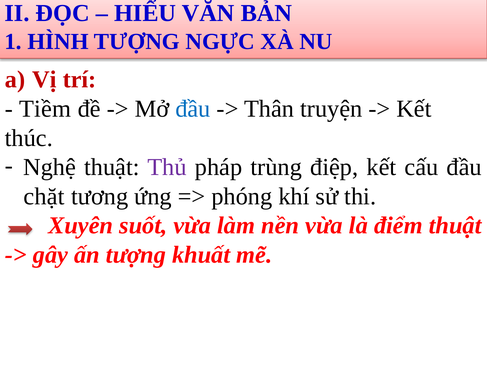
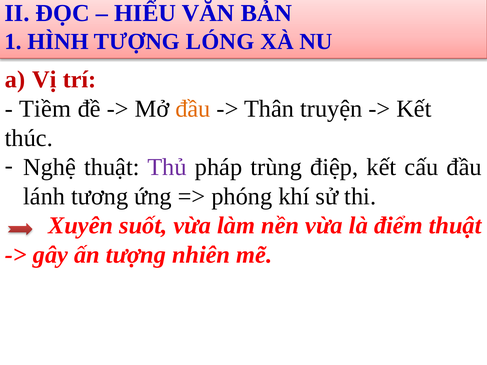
NGỰC: NGỰC -> LÓNG
đầu at (193, 109) colour: blue -> orange
chặt: chặt -> lánh
khuất: khuất -> nhiên
